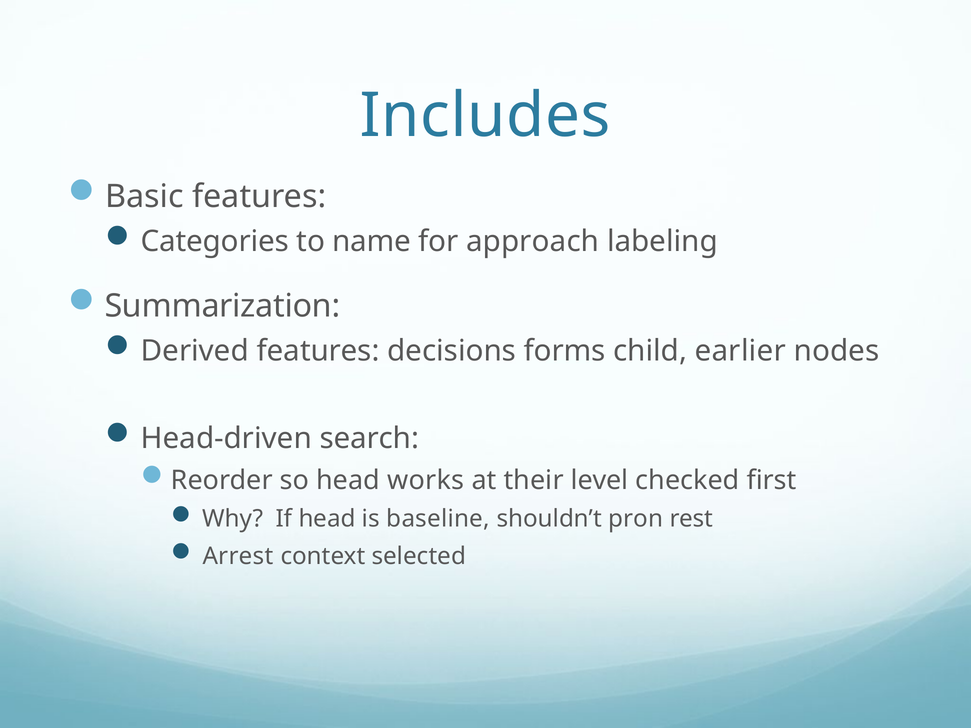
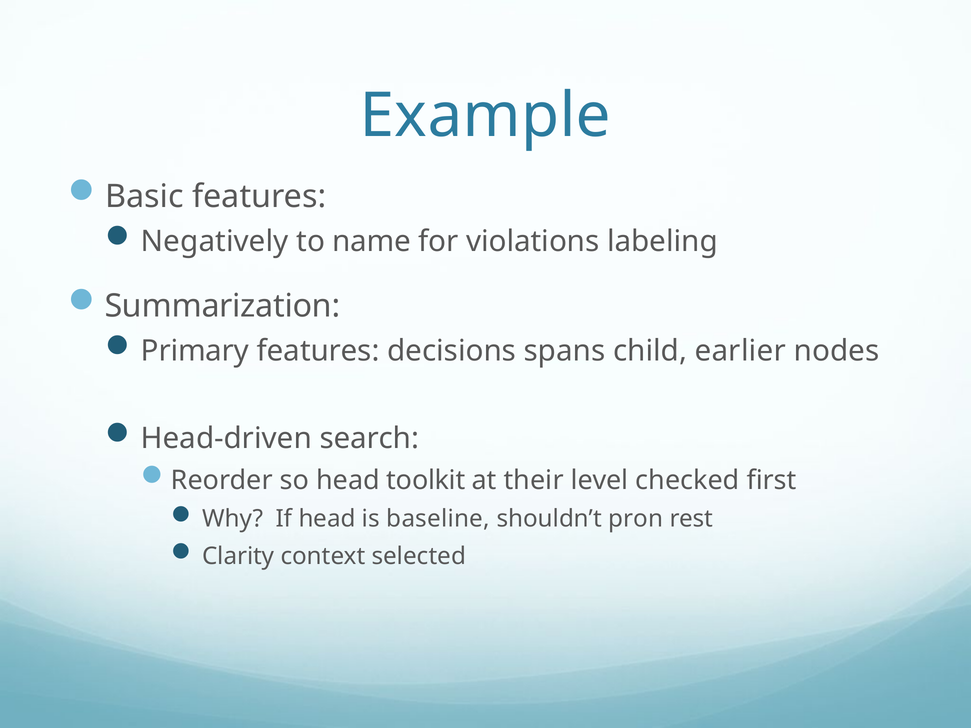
Includes: Includes -> Example
Categories: Categories -> Negatively
approach: approach -> violations
Derived: Derived -> Primary
forms: forms -> spans
works: works -> toolkit
Arrest: Arrest -> Clarity
